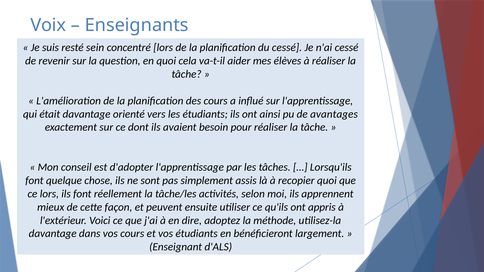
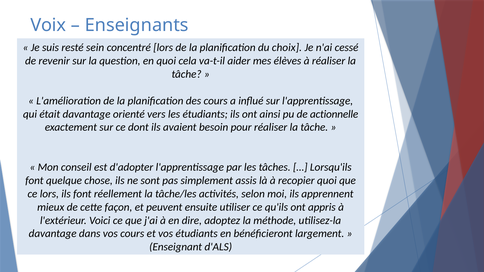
du cessé: cessé -> choix
avantages: avantages -> actionnelle
